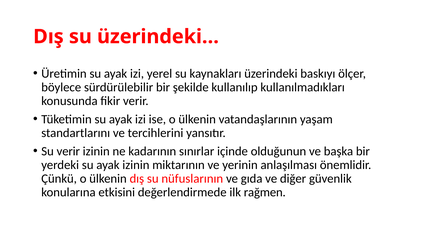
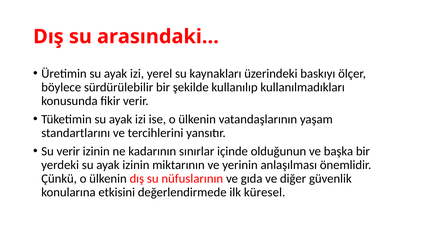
üzerindeki…: üzerindeki… -> arasındaki…
rağmen: rağmen -> küresel
